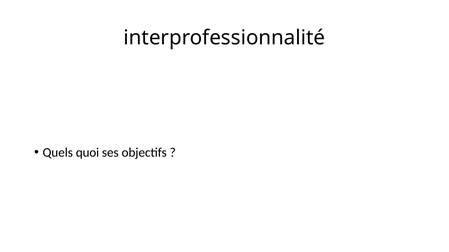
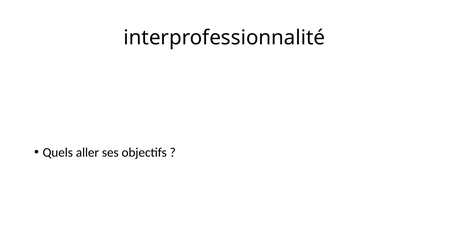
quoi: quoi -> aller
